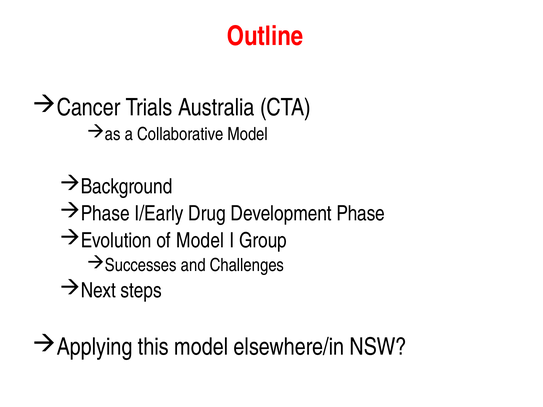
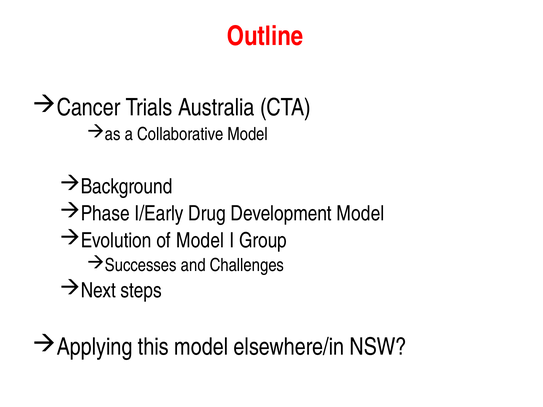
Development Phase: Phase -> Model
